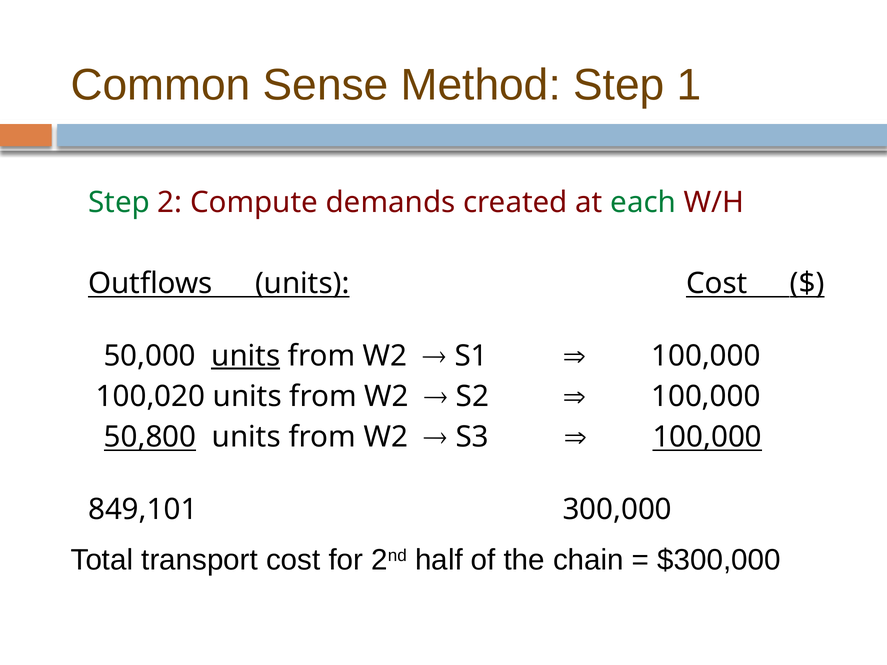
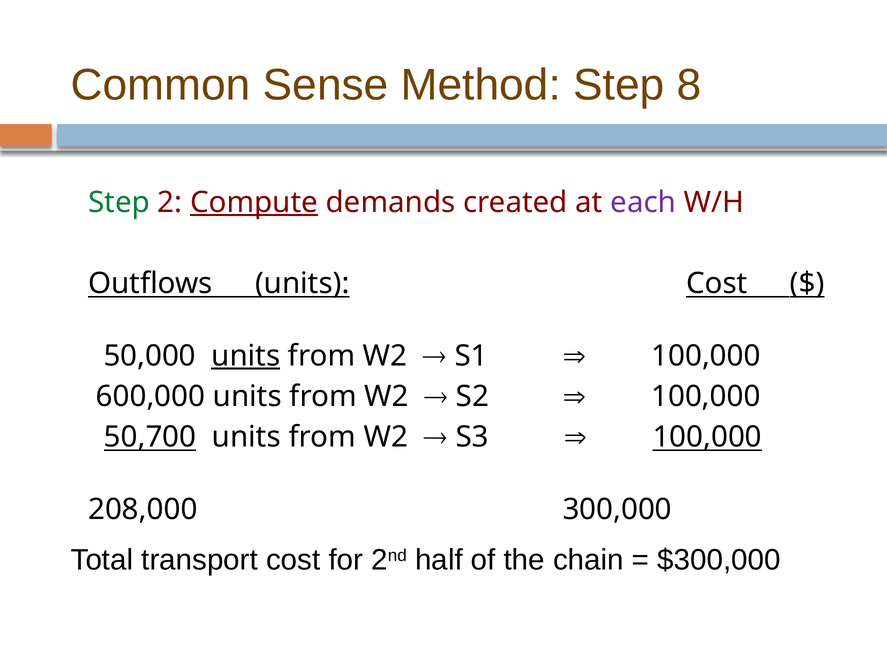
1: 1 -> 8
Compute underline: none -> present
each colour: green -> purple
100,020: 100,020 -> 600,000
50,800: 50,800 -> 50,700
849,101: 849,101 -> 208,000
